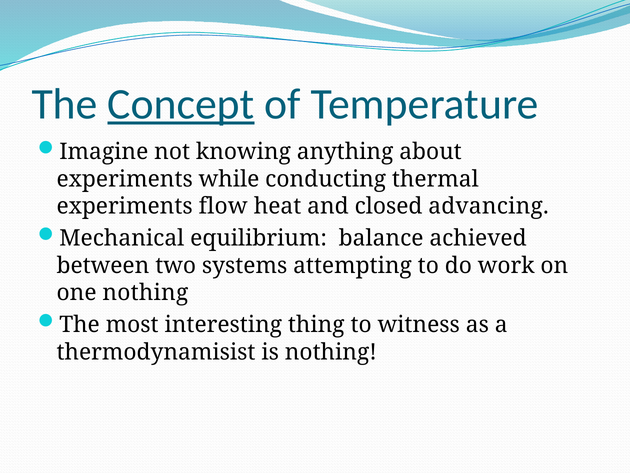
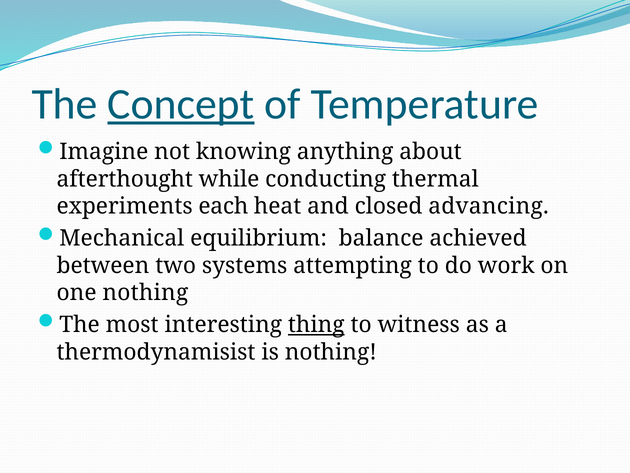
experiments at (125, 179): experiments -> afterthought
flow: flow -> each
thing underline: none -> present
